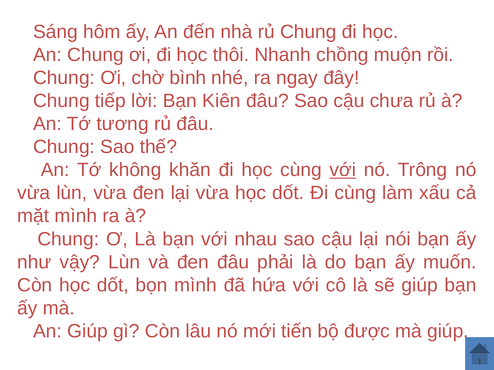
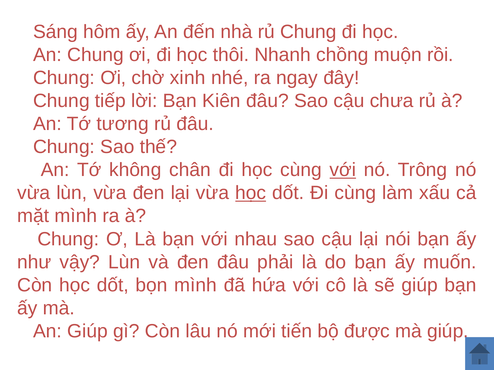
bình: bình -> xinh
khăn: khăn -> chân
học at (251, 193) underline: none -> present
